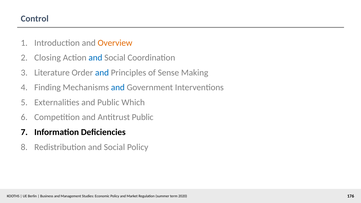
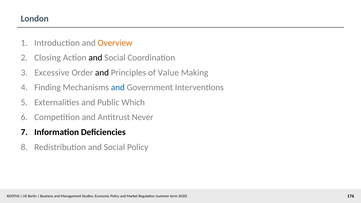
Control: Control -> London
and at (95, 58) colour: blue -> black
Literature: Literature -> Excessive
and at (102, 73) colour: blue -> black
Sense: Sense -> Value
Antitrust Public: Public -> Never
